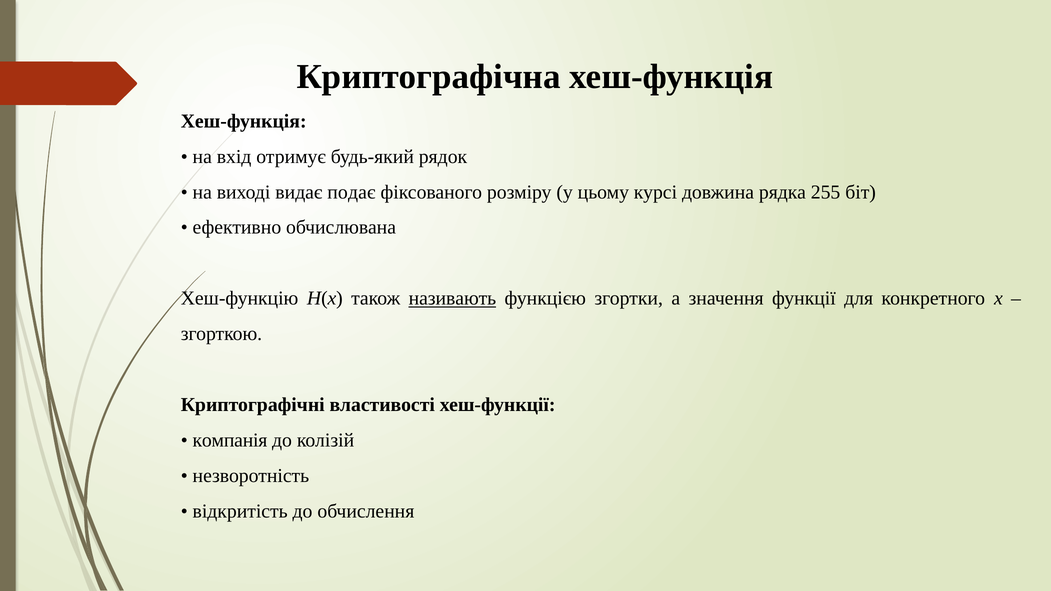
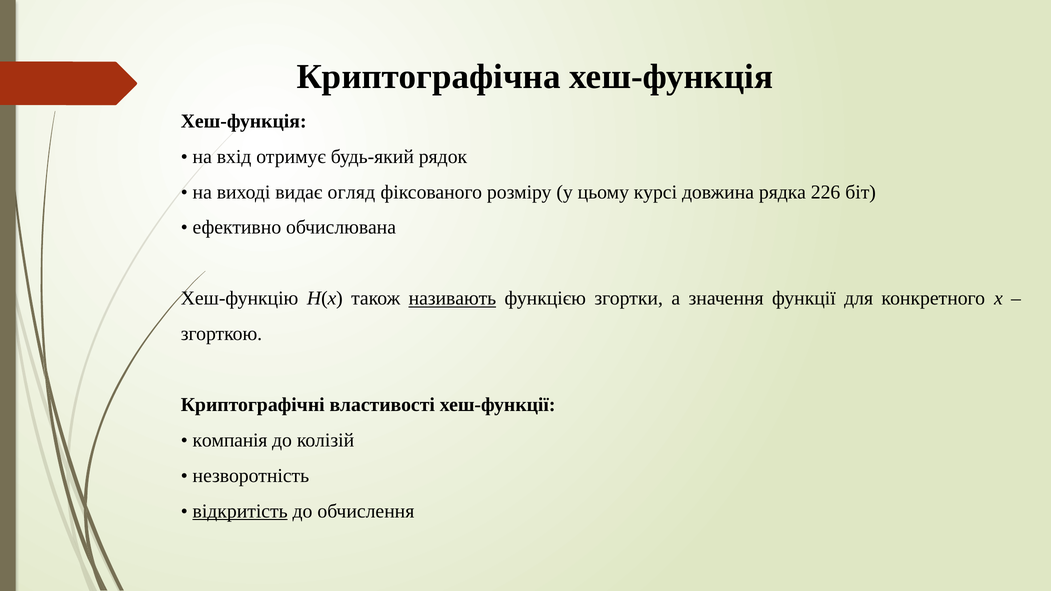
подає: подає -> огляд
255: 255 -> 226
відкритість underline: none -> present
